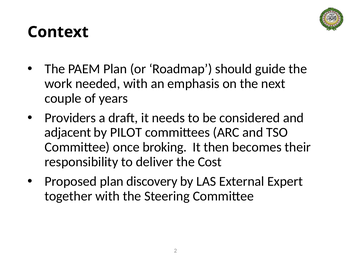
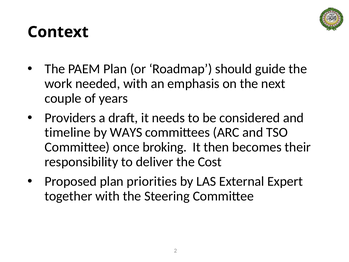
adjacent: adjacent -> timeline
PILOT: PILOT -> WAYS
discovery: discovery -> priorities
